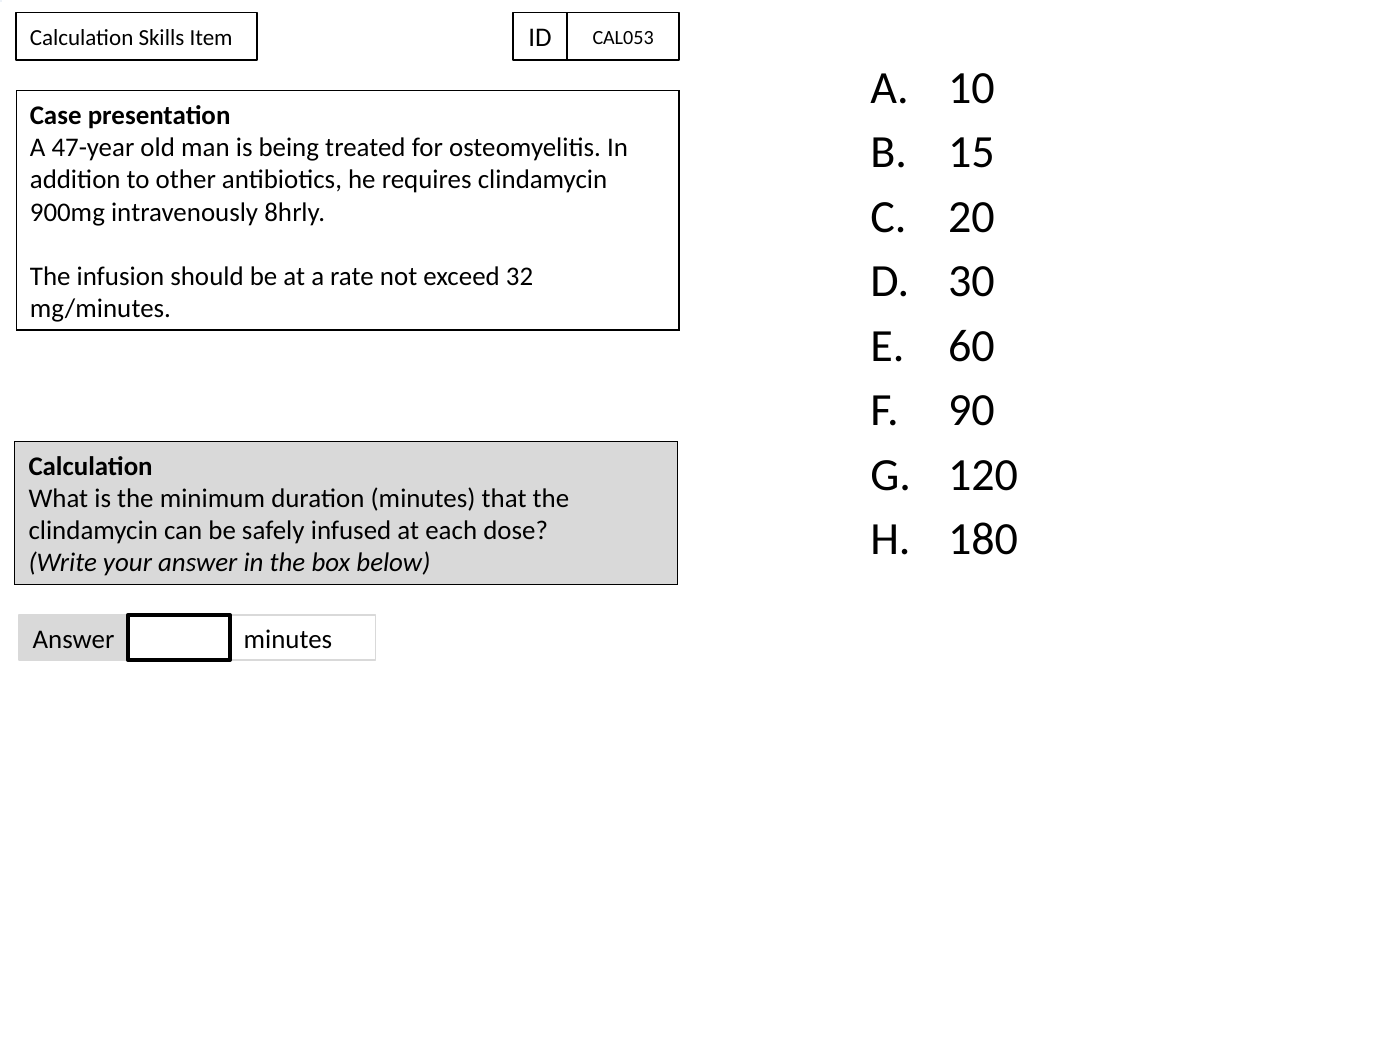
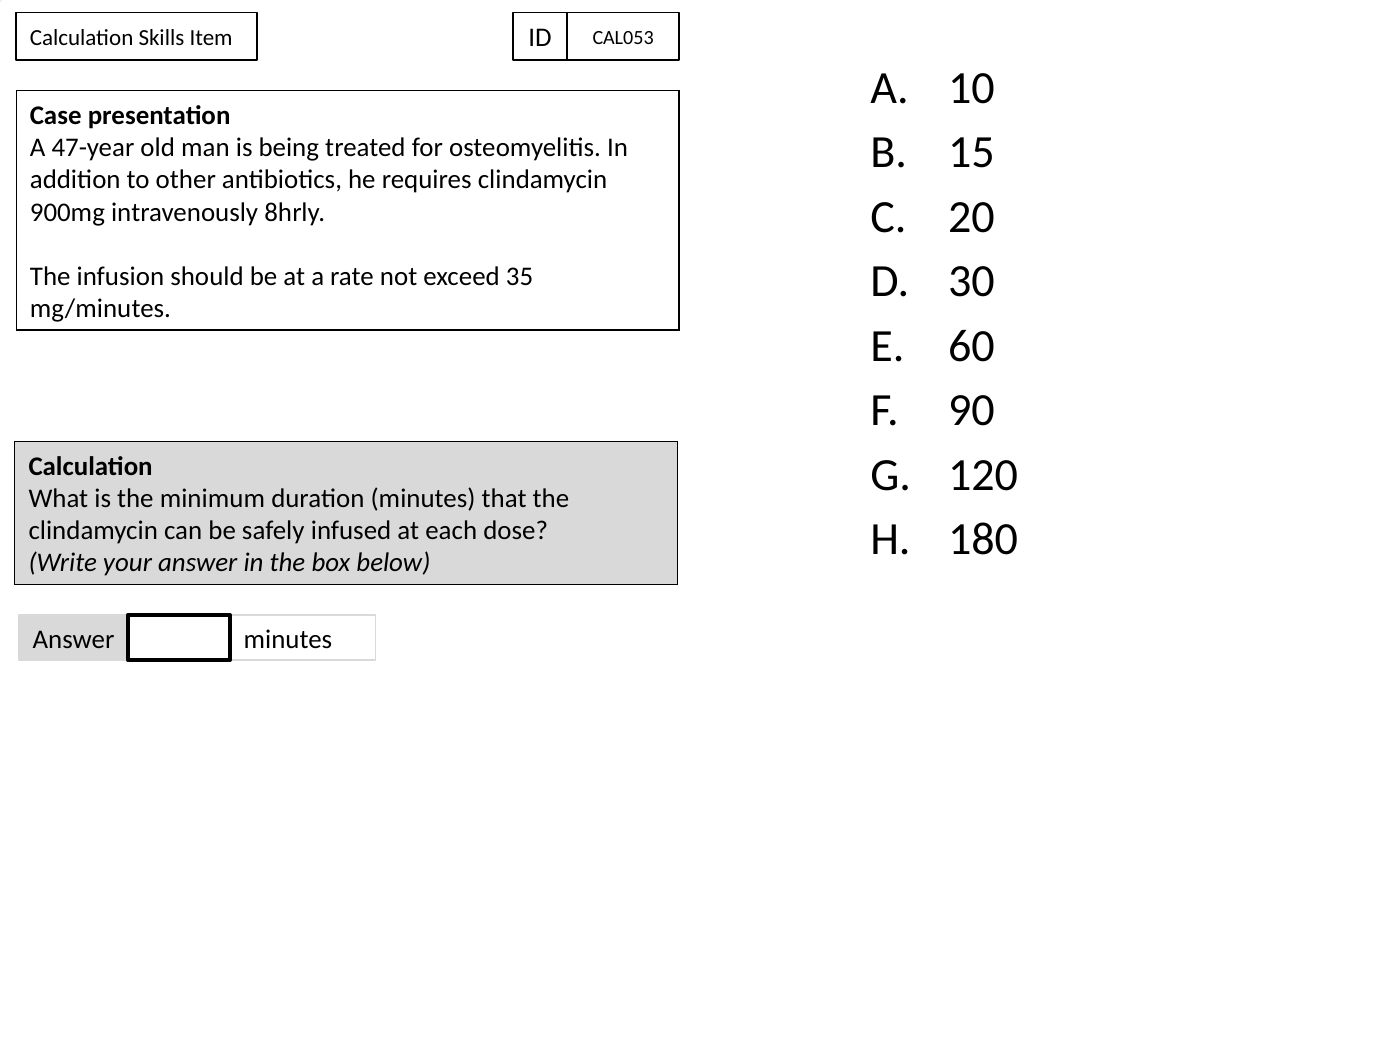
32: 32 -> 35
